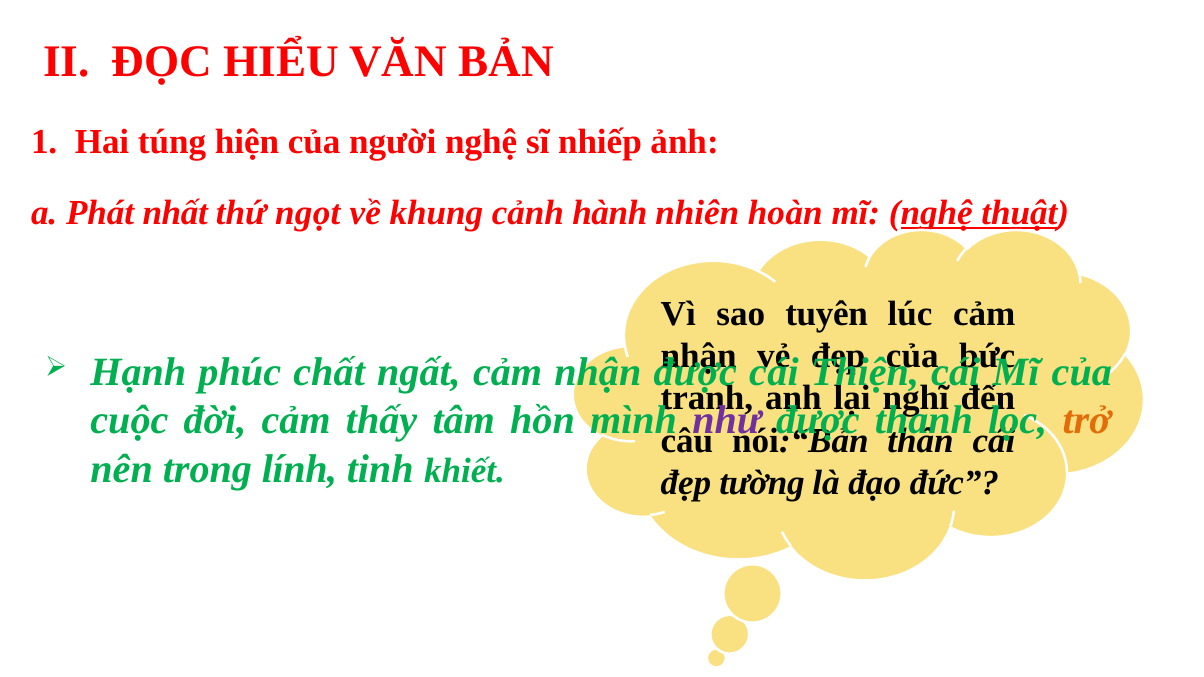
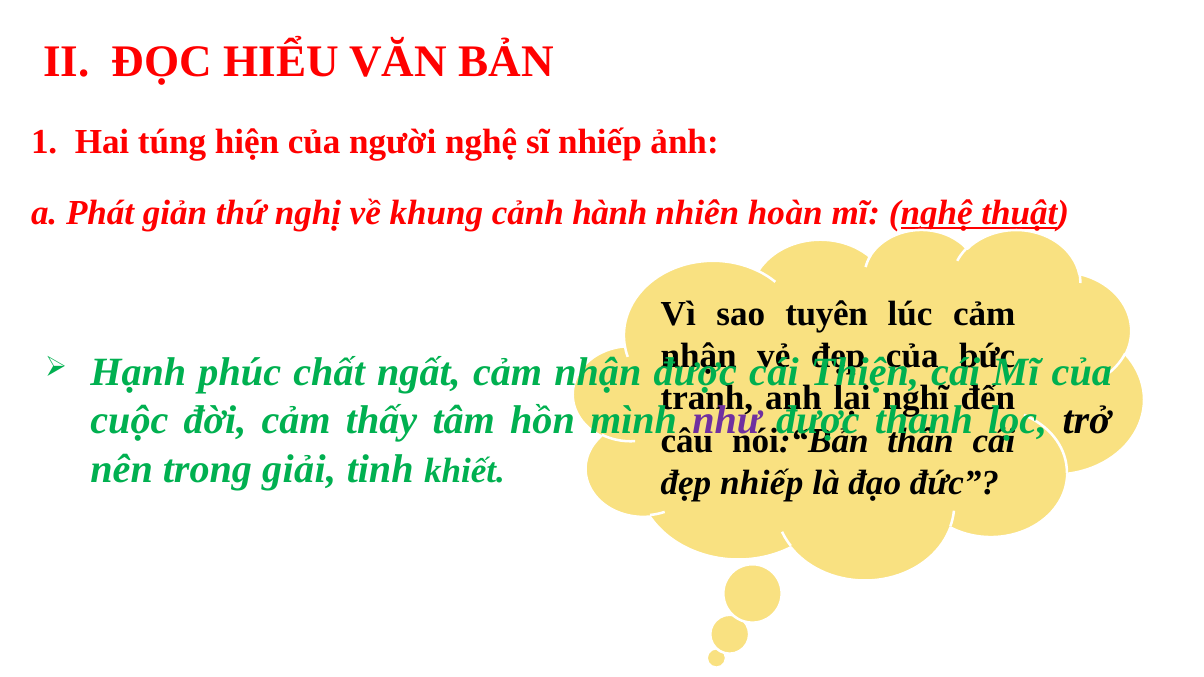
nhất: nhất -> giản
ngọt: ngọt -> nghị
trở colour: orange -> black
lính: lính -> giải
đẹp tường: tường -> nhiếp
